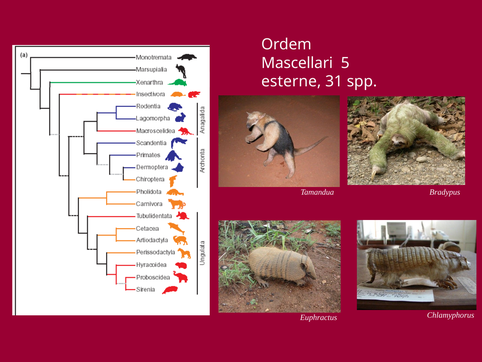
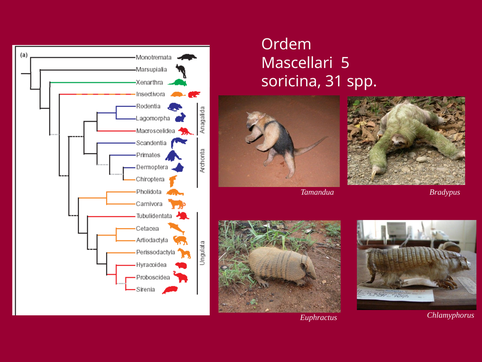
esterne: esterne -> soricina
